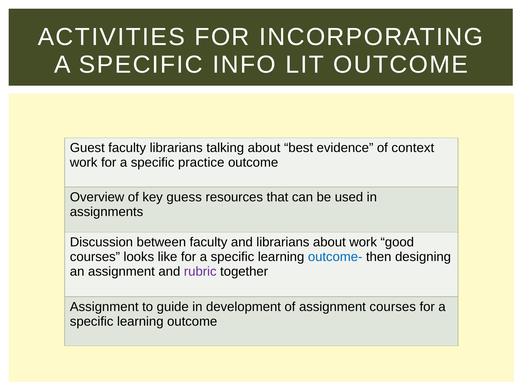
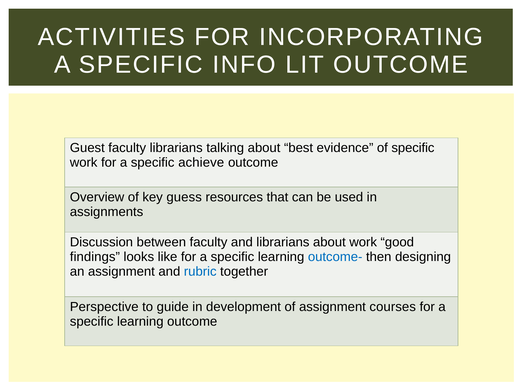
of context: context -> specific
practice: practice -> achieve
courses at (95, 257): courses -> findings
rubric colour: purple -> blue
Assignment at (104, 307): Assignment -> Perspective
